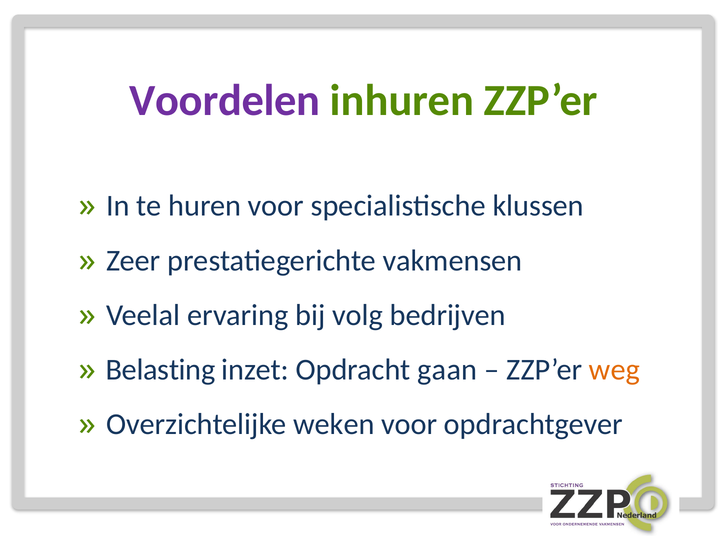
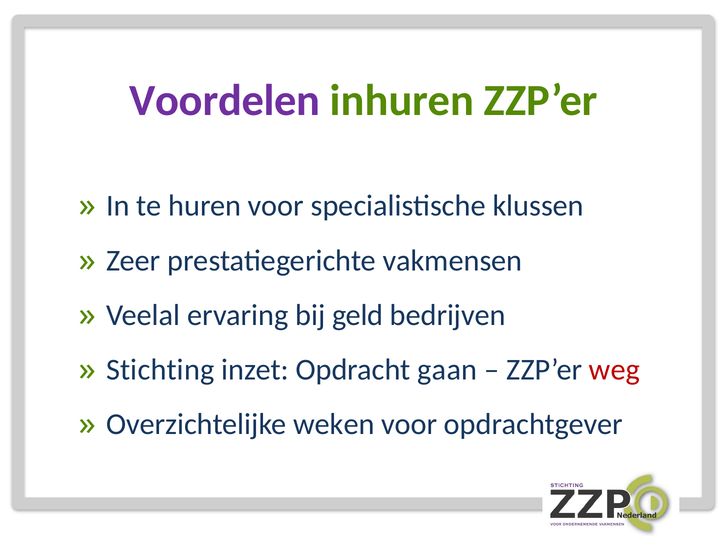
volg: volg -> geld
Belasting: Belasting -> Stichting
weg colour: orange -> red
